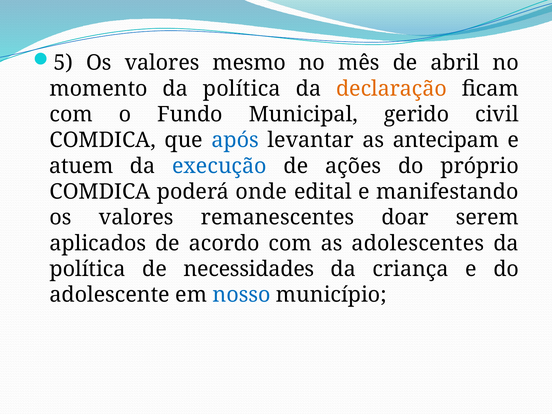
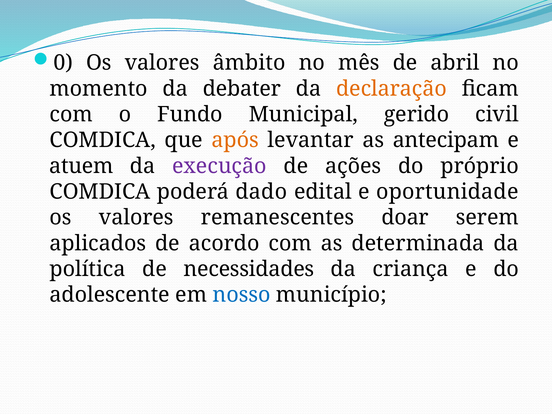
5: 5 -> 0
mesmo: mesmo -> âmbito
momento da política: política -> debater
após colour: blue -> orange
execução colour: blue -> purple
onde: onde -> dado
manifestando: manifestando -> oportunidade
adolescentes: adolescentes -> determinada
